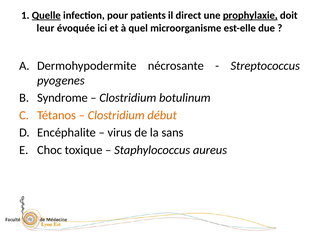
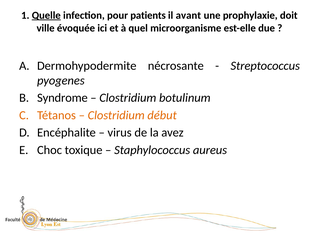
direct: direct -> avant
prophylaxie underline: present -> none
leur: leur -> ville
sans: sans -> avez
